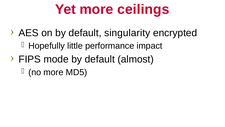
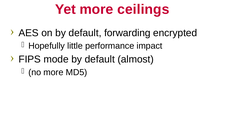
singularity: singularity -> forwarding
